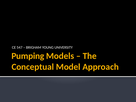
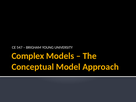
Pumping: Pumping -> Complex
